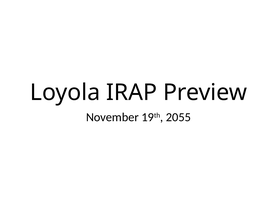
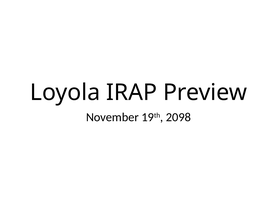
2055: 2055 -> 2098
